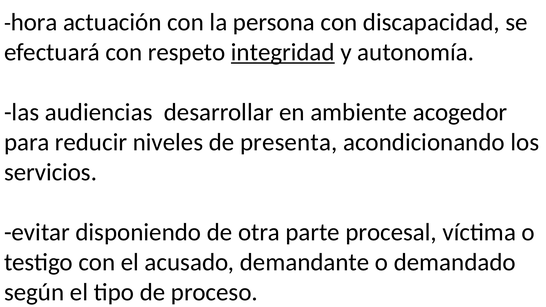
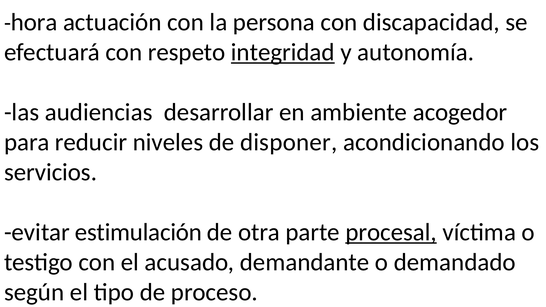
presenta: presenta -> disponer
disponiendo: disponiendo -> estimulación
procesal underline: none -> present
